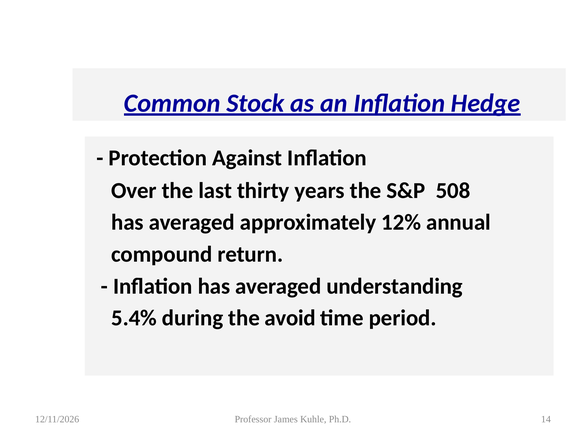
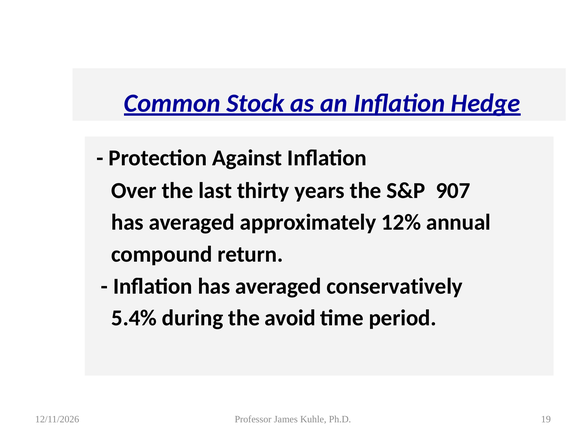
508: 508 -> 907
understanding: understanding -> conservatively
14: 14 -> 19
